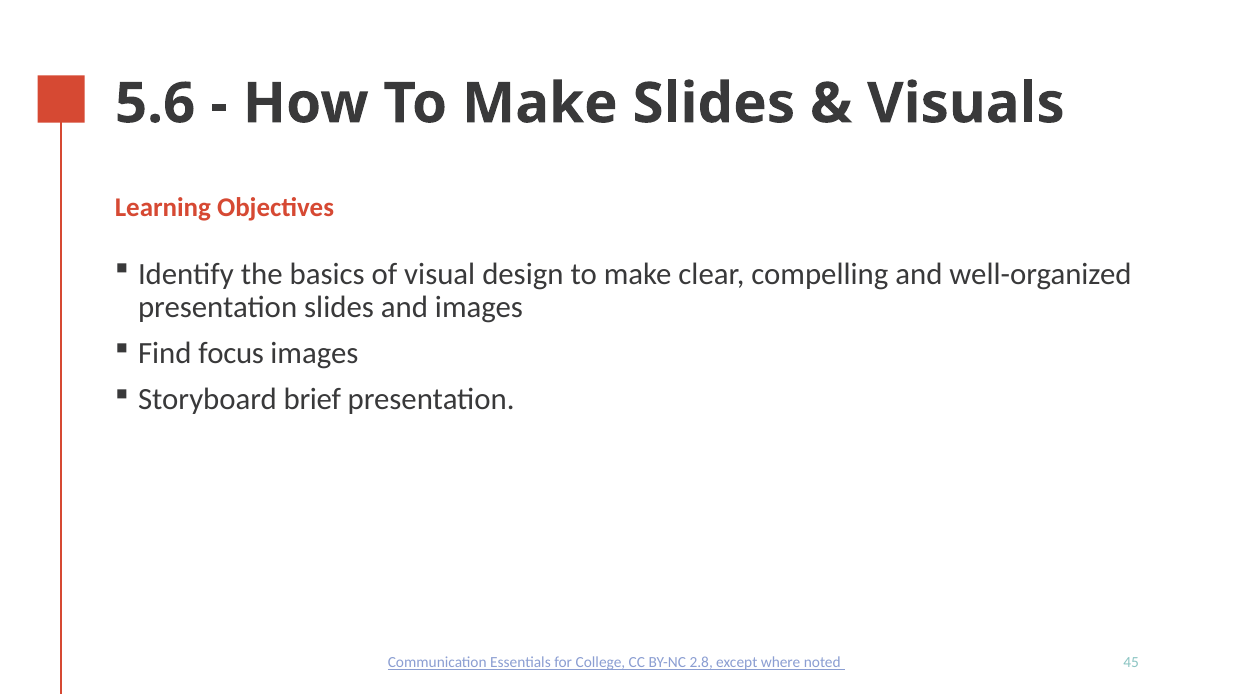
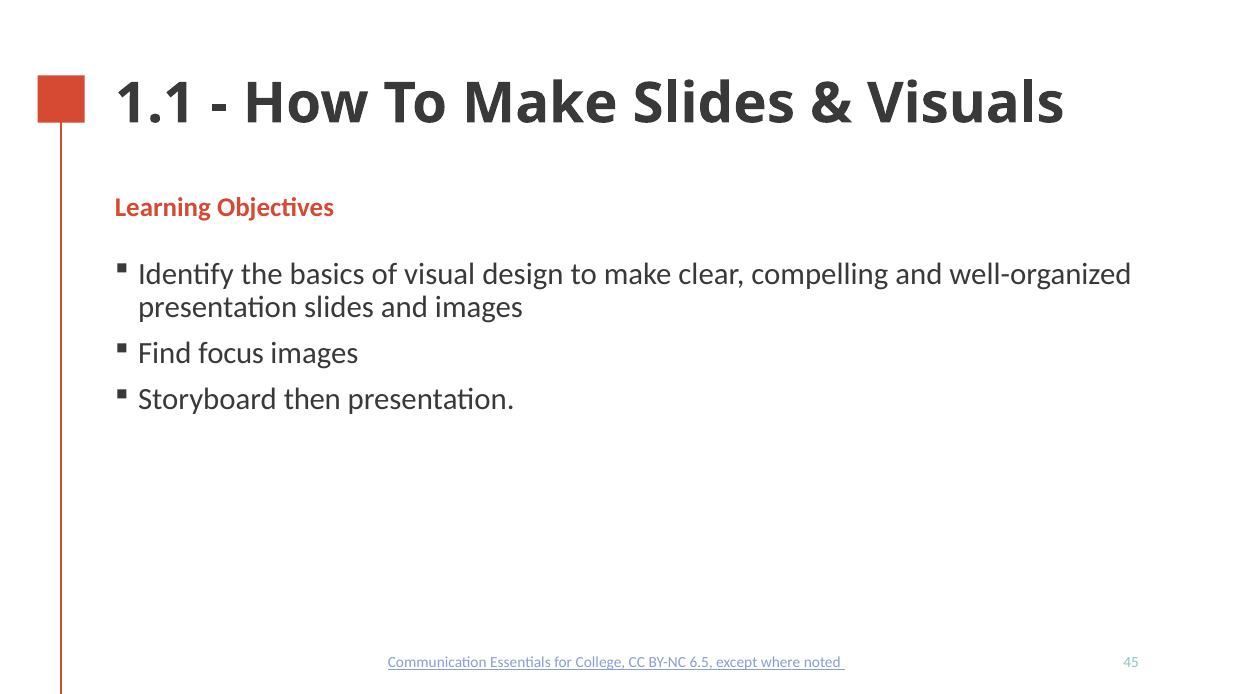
5.6: 5.6 -> 1.1
brief: brief -> then
2.8: 2.8 -> 6.5
